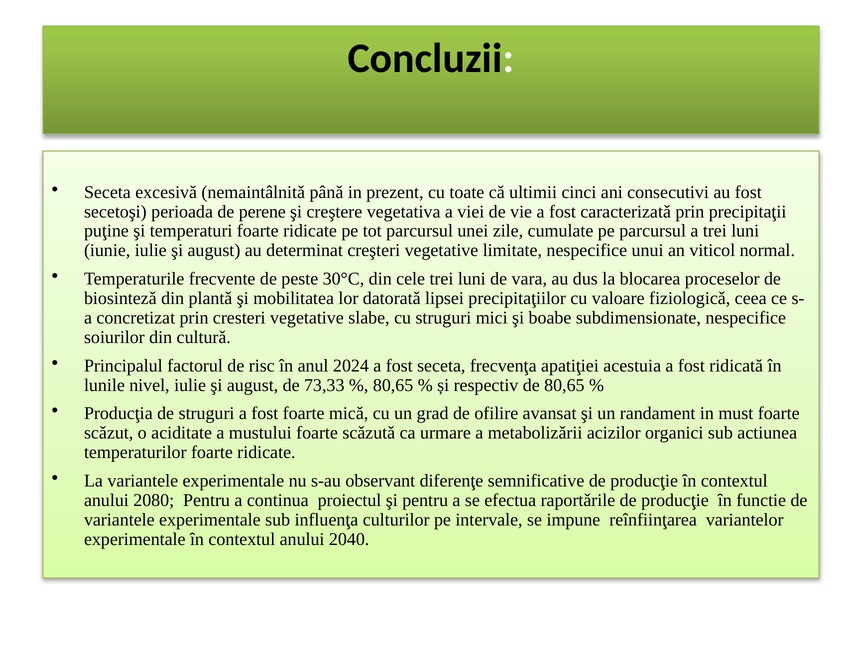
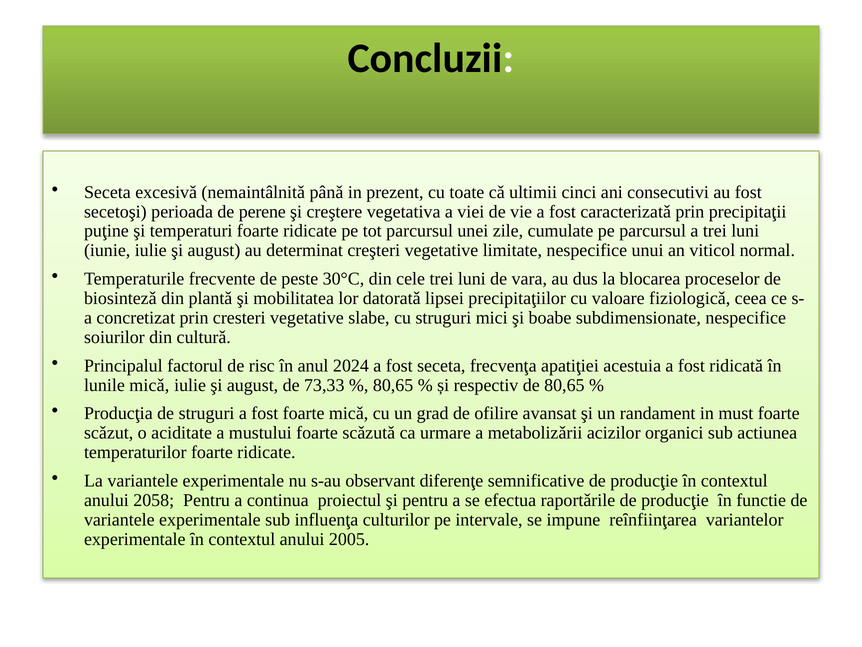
lunile nivel: nivel -> micǎ
2080: 2080 -> 2058
2040: 2040 -> 2005
